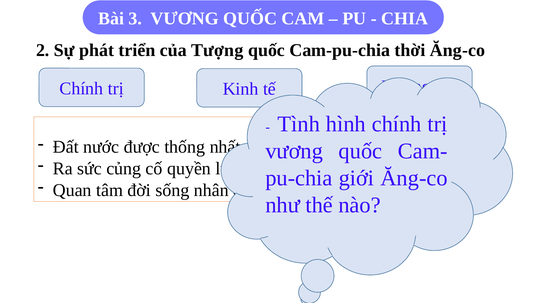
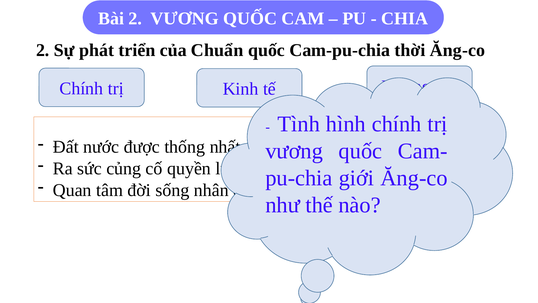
Bài 3: 3 -> 2
Tượng: Tượng -> Chuẩn
